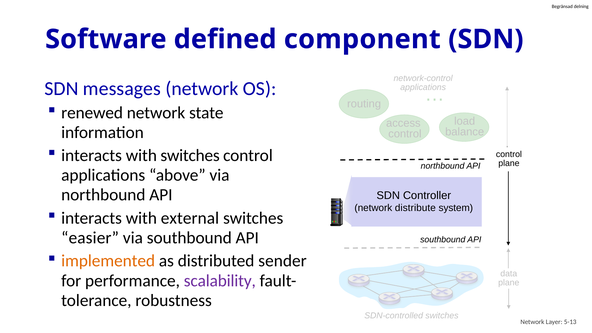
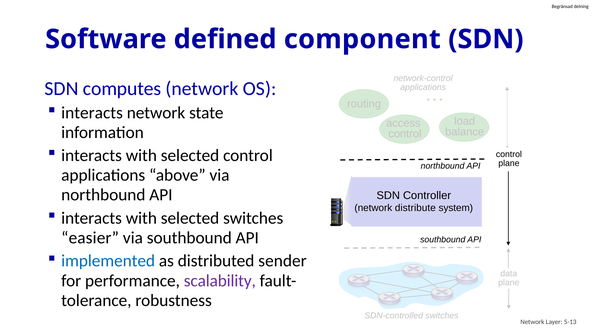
messages: messages -> computes
renewed at (92, 113): renewed -> interacts
switches at (190, 156): switches -> selected
external at (190, 218): external -> selected
implemented colour: orange -> blue
